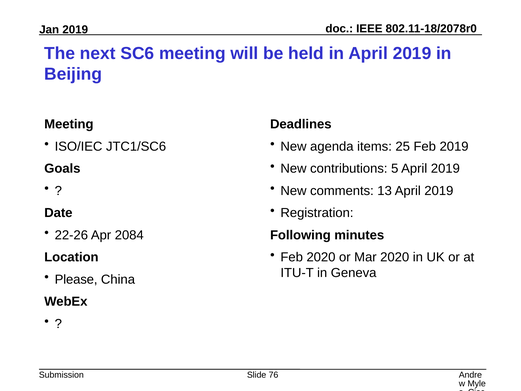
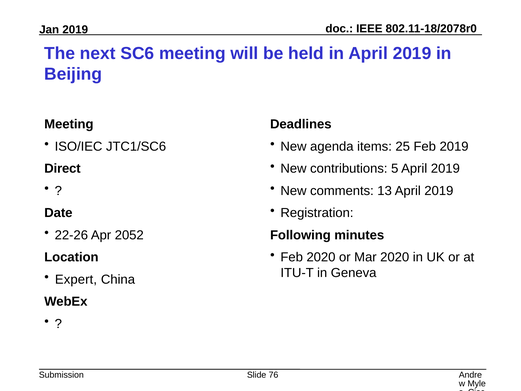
Goals: Goals -> Direct
2084: 2084 -> 2052
Please: Please -> Expert
